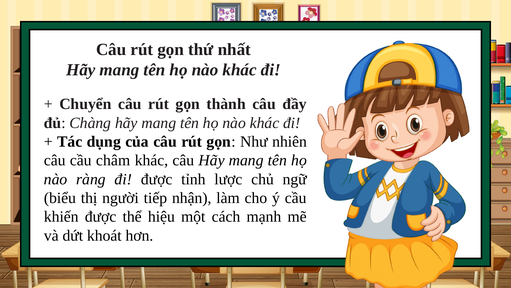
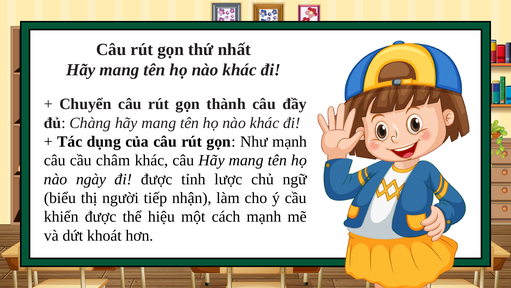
Như nhiên: nhiên -> mạnh
ràng: ràng -> ngày
